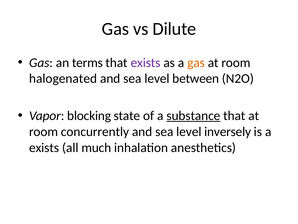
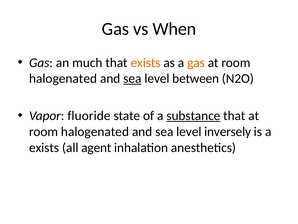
Dilute: Dilute -> When
terms: terms -> much
exists at (146, 63) colour: purple -> orange
sea at (132, 78) underline: none -> present
blocking: blocking -> fluoride
concurrently at (95, 131): concurrently -> halogenated
much: much -> agent
